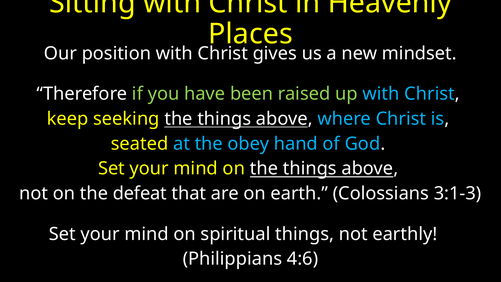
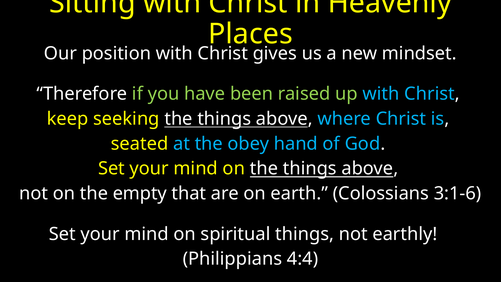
defeat: defeat -> empty
3:1-3: 3:1-3 -> 3:1-6
4:6: 4:6 -> 4:4
